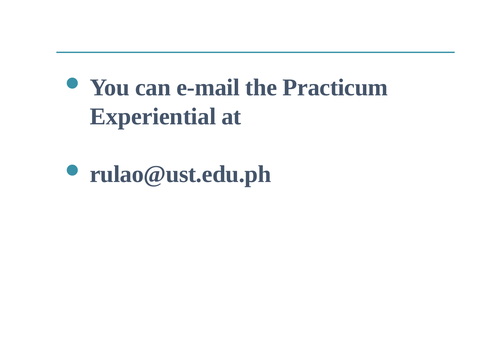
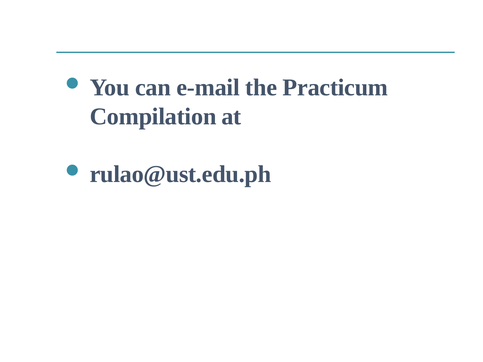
Experiential: Experiential -> Compilation
